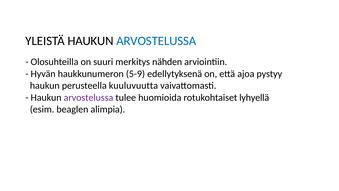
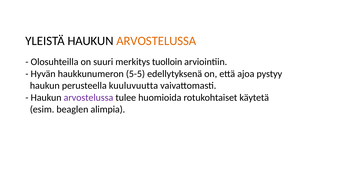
ARVOSTELUSSA at (156, 41) colour: blue -> orange
nähden: nähden -> tuolloin
5-9: 5-9 -> 5-5
lyhyellä: lyhyellä -> käytetä
